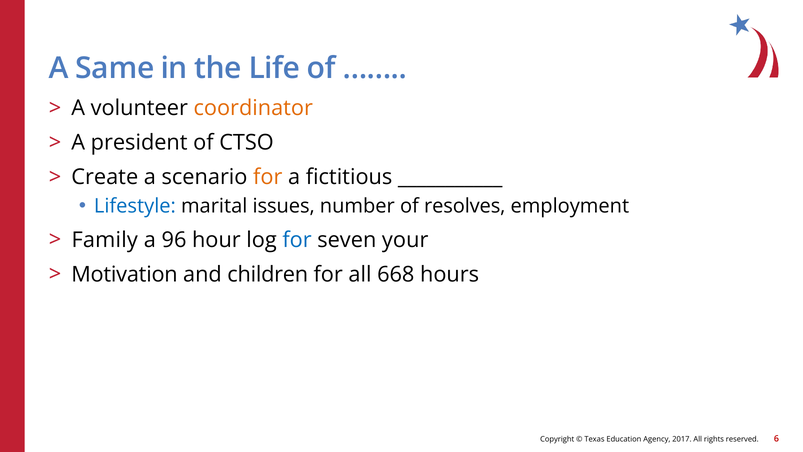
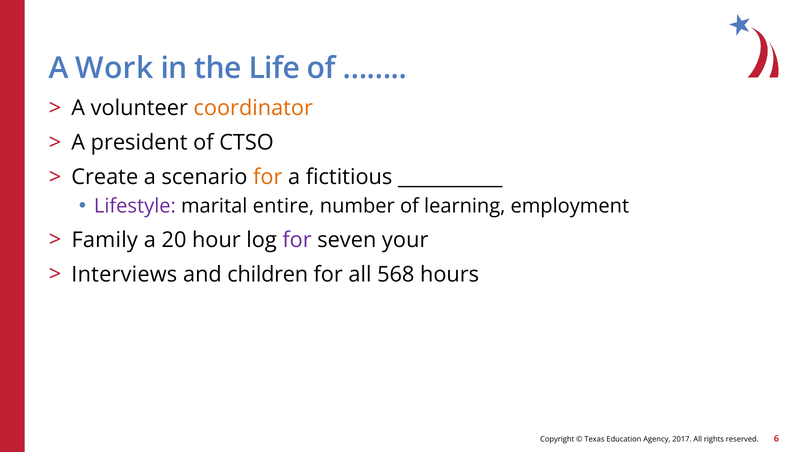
Same: Same -> Work
Lifestyle colour: blue -> purple
issues: issues -> entire
resolves: resolves -> learning
96: 96 -> 20
for at (297, 240) colour: blue -> purple
Motivation: Motivation -> Interviews
668: 668 -> 568
